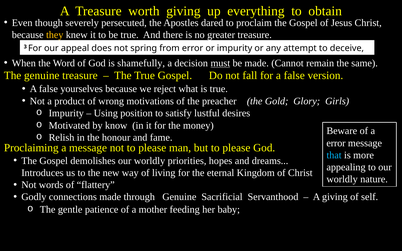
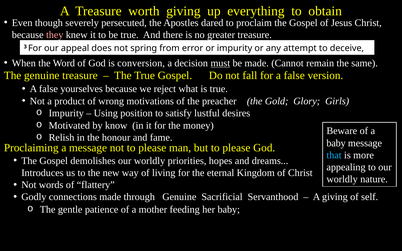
they colour: yellow -> pink
shamefully: shamefully -> conversion
error at (336, 143): error -> baby
